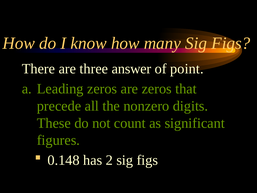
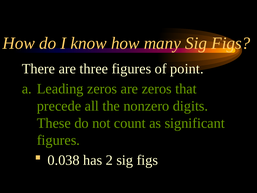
three answer: answer -> figures
0.148: 0.148 -> 0.038
